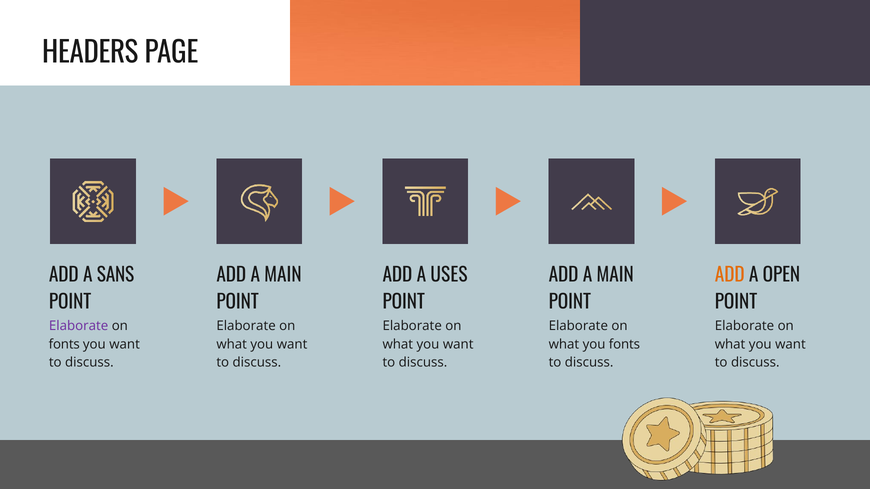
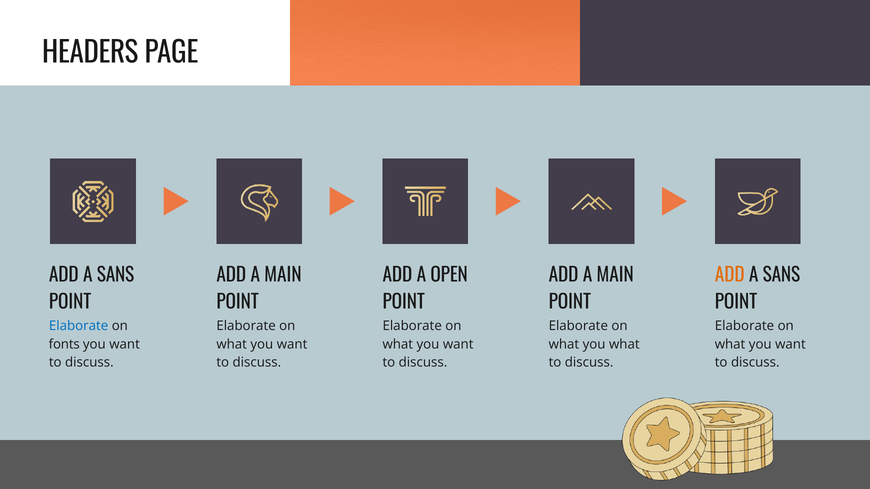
USES: USES -> OPEN
OPEN at (781, 276): OPEN -> SANS
Elaborate at (79, 326) colour: purple -> blue
you fonts: fonts -> what
